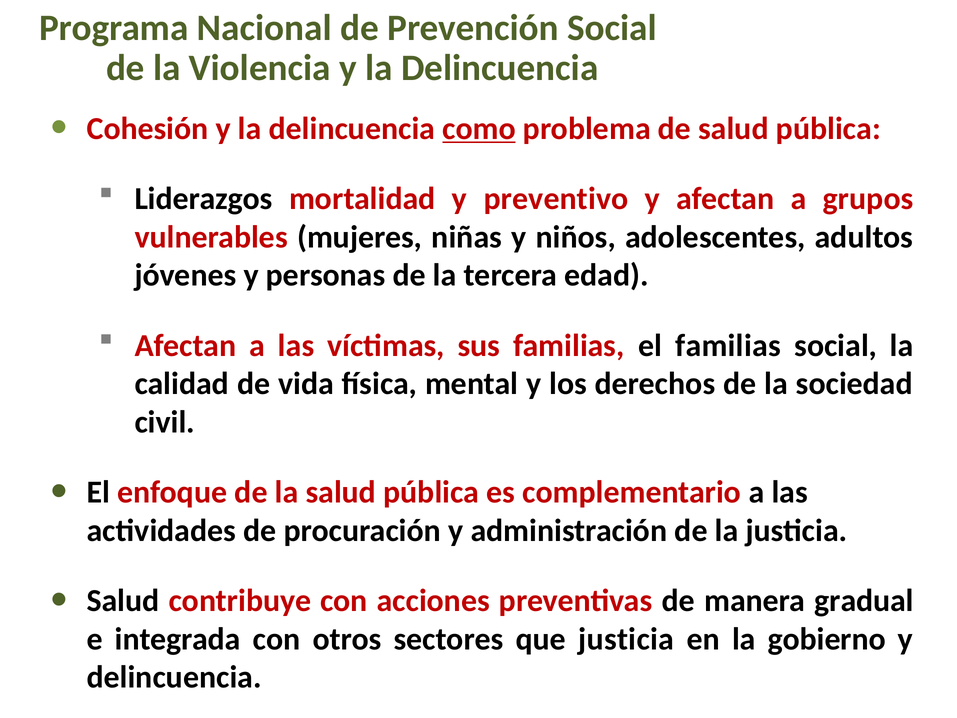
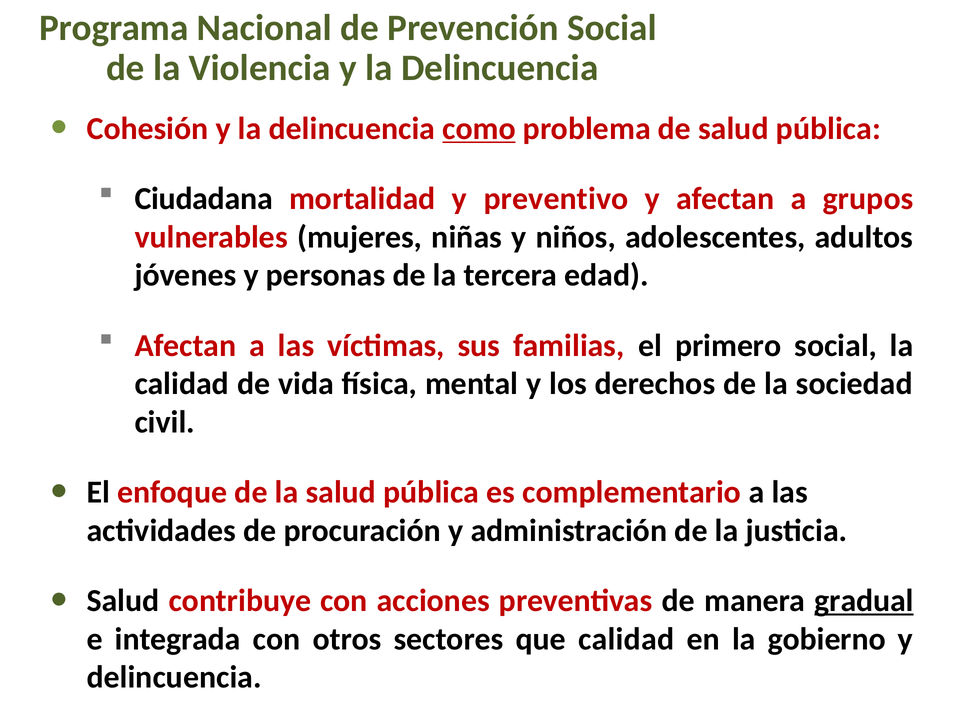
Liderazgos: Liderazgos -> Ciudadana
el familias: familias -> primero
gradual underline: none -> present
que justicia: justicia -> calidad
